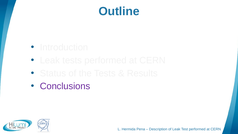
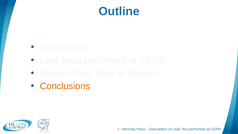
Conclusions colour: purple -> orange
